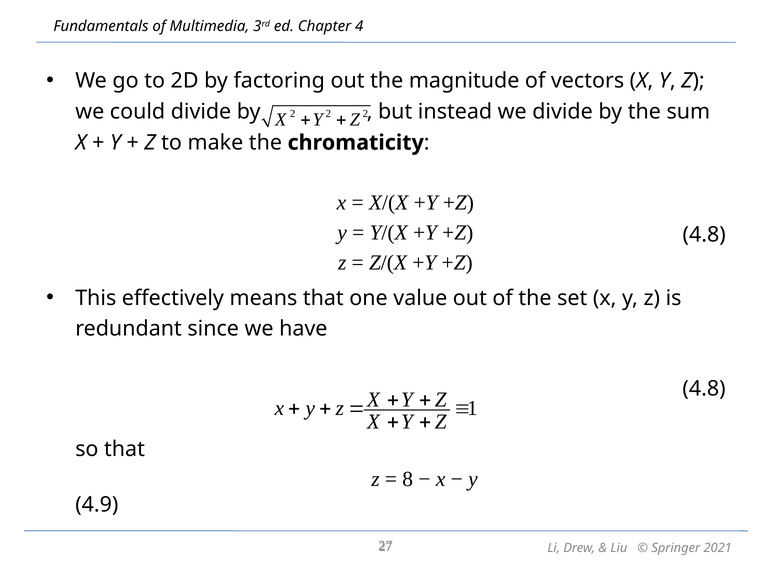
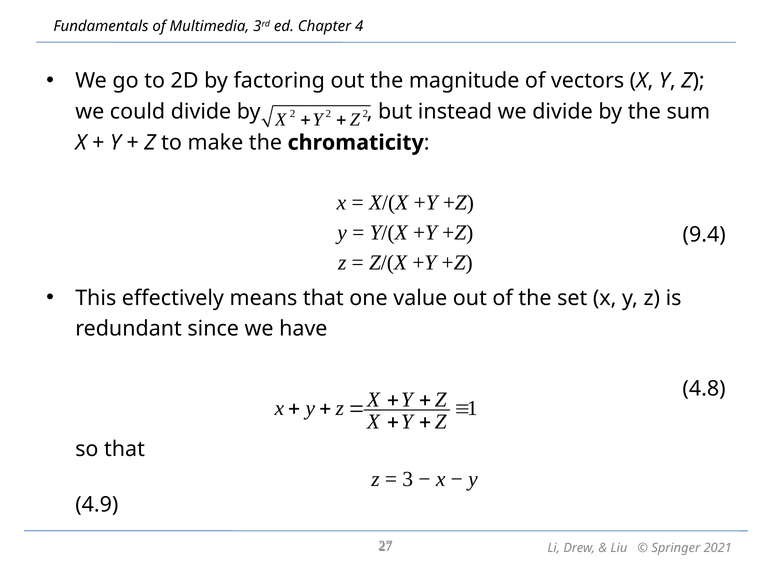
4.8 at (704, 235): 4.8 -> 9.4
8: 8 -> 3
